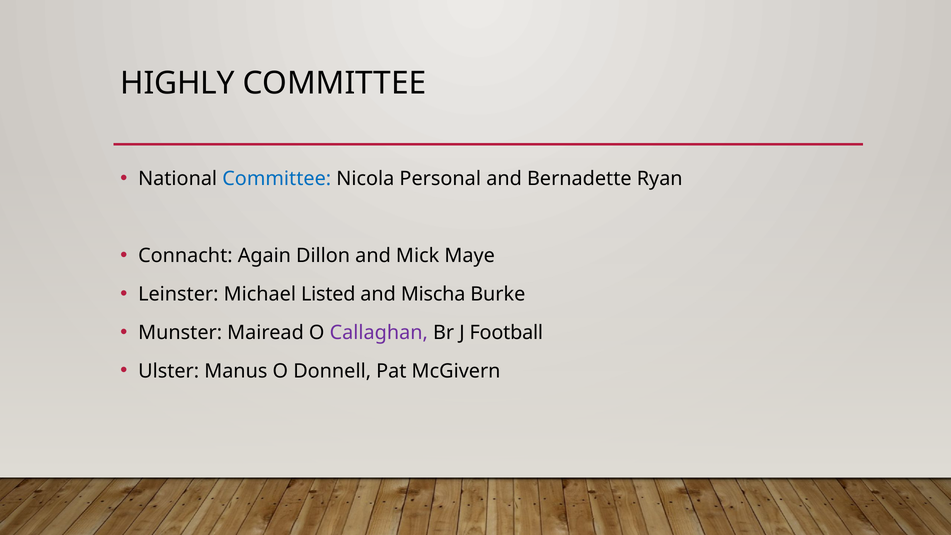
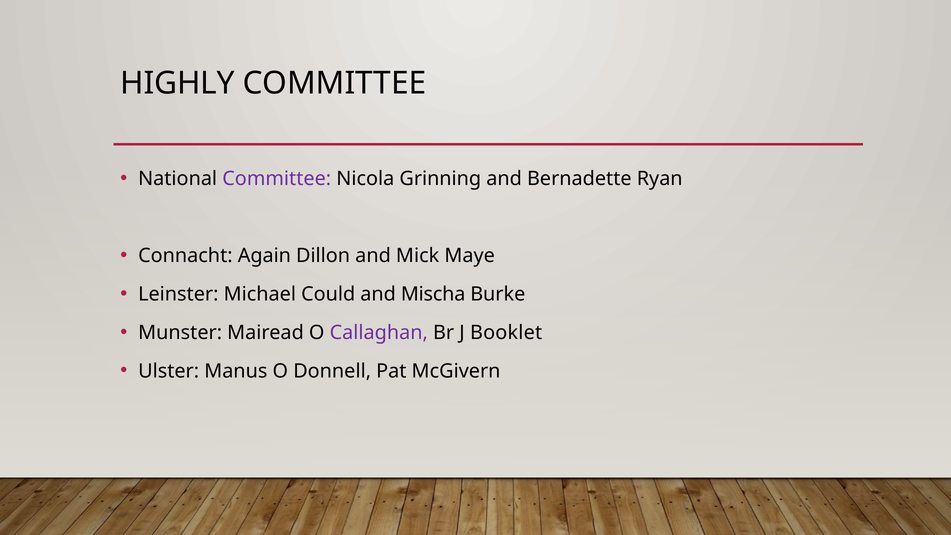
Committee at (277, 179) colour: blue -> purple
Personal: Personal -> Grinning
Listed: Listed -> Could
Football: Football -> Booklet
